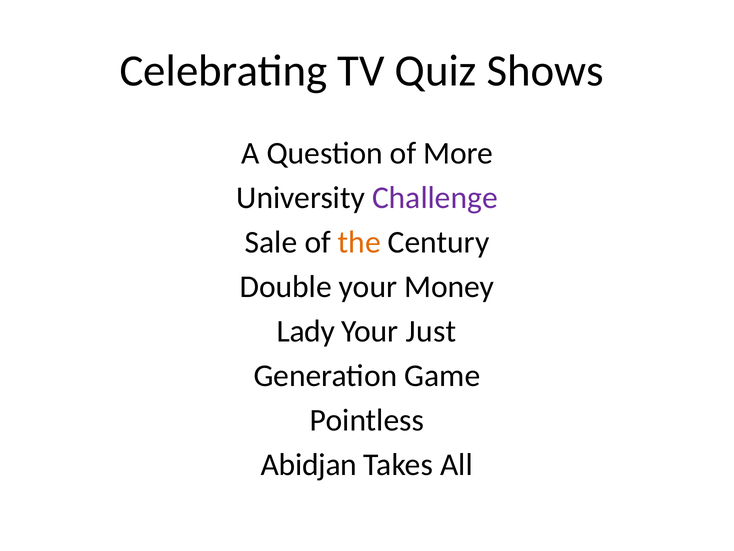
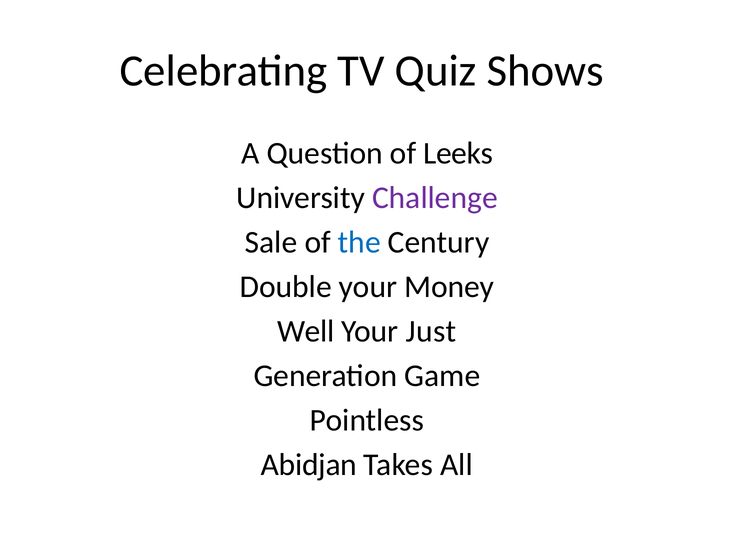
More: More -> Leeks
the colour: orange -> blue
Lady: Lady -> Well
